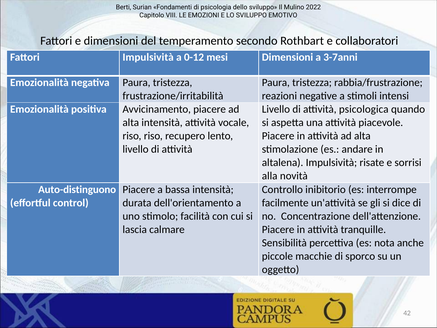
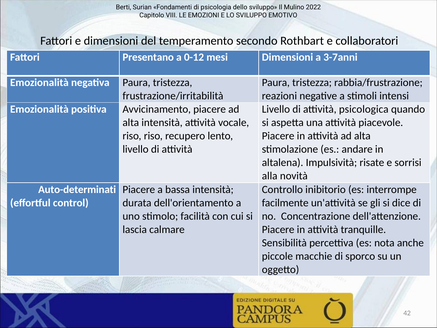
Fattori Impulsività: Impulsività -> Presentano
Auto-distinguono: Auto-distinguono -> Auto-determinati
